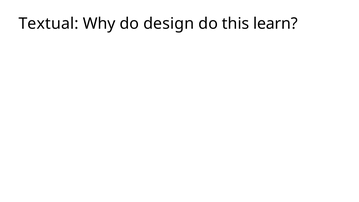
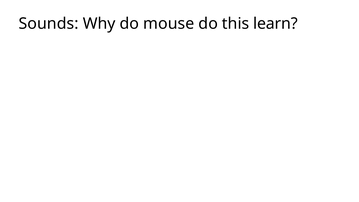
Textual: Textual -> Sounds
design: design -> mouse
